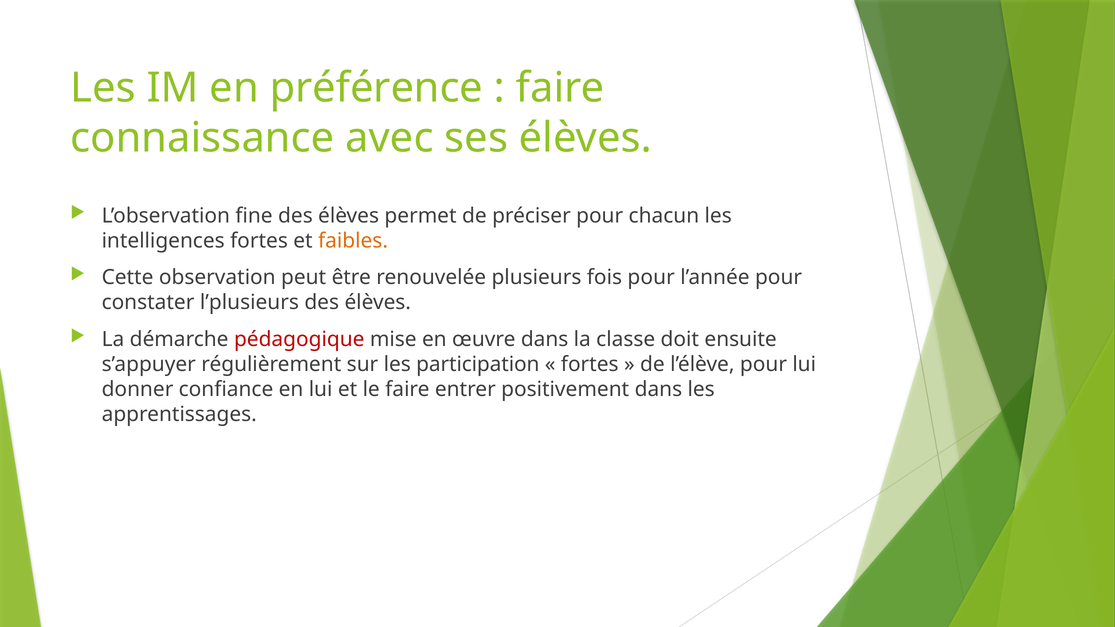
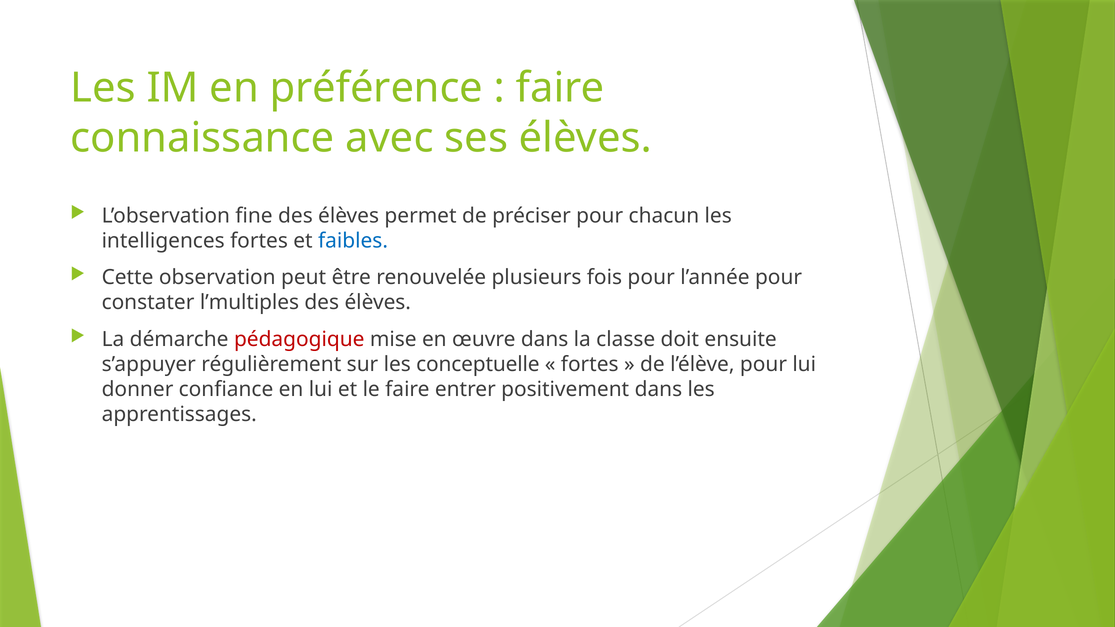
faibles colour: orange -> blue
l’plusieurs: l’plusieurs -> l’multiples
participation: participation -> conceptuelle
